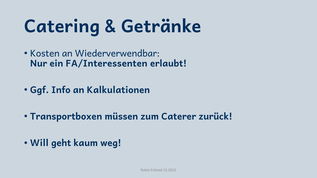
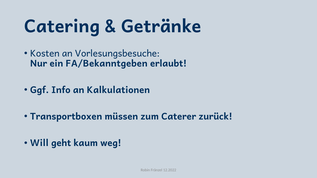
Wiederverwendbar: Wiederverwendbar -> Vorlesungsbesuche
FA/Interessenten: FA/Interessenten -> FA/Bekanntgeben
